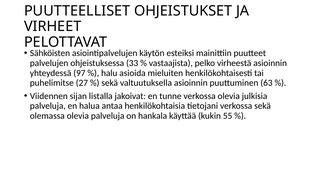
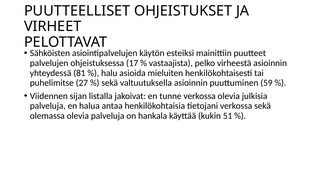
33: 33 -> 17
97: 97 -> 81
63: 63 -> 59
55: 55 -> 51
